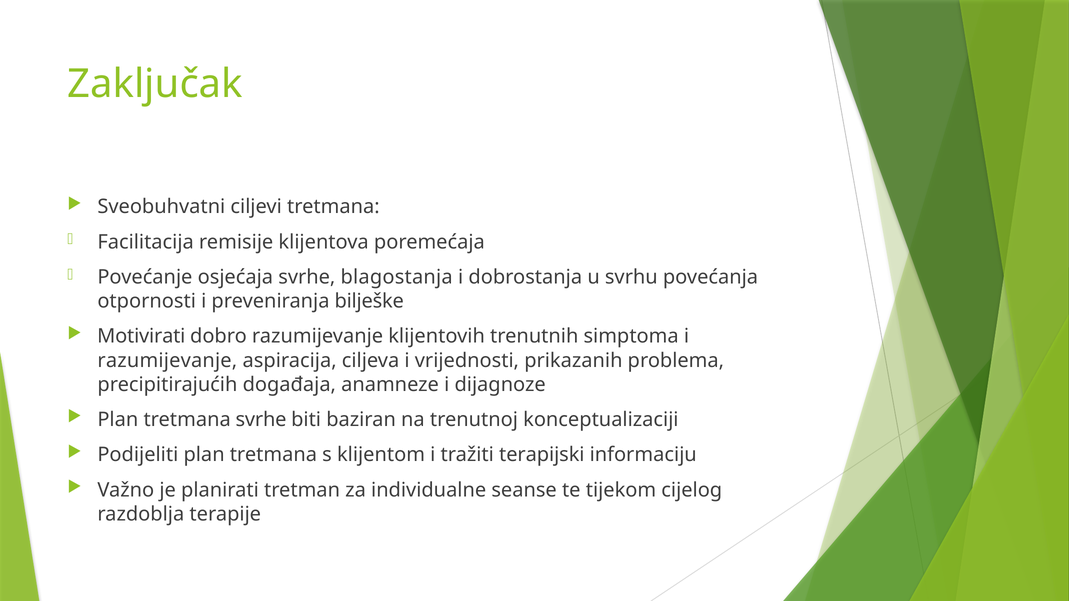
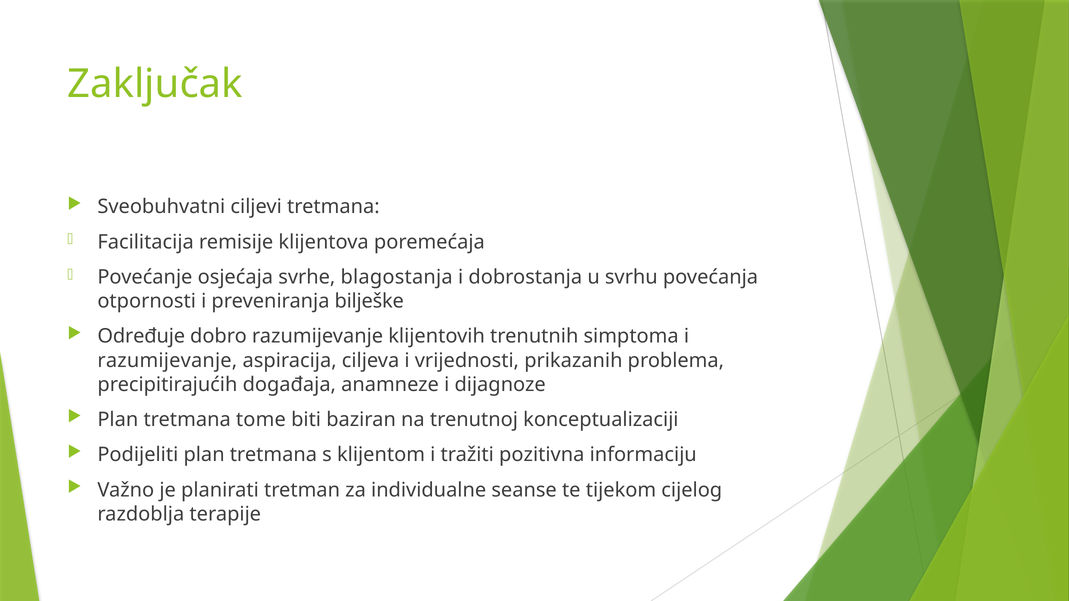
Motivirati: Motivirati -> Određuje
tretmana svrhe: svrhe -> tome
terapijski: terapijski -> pozitivna
